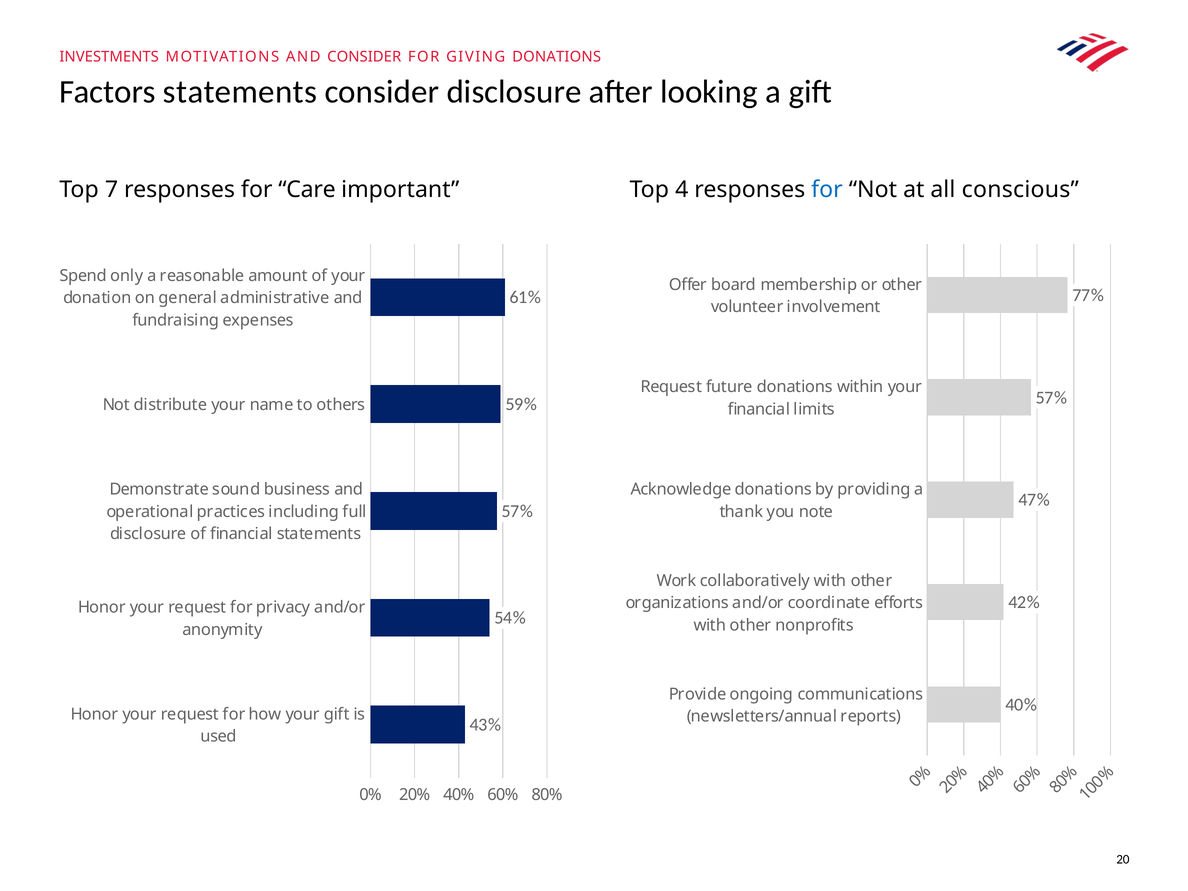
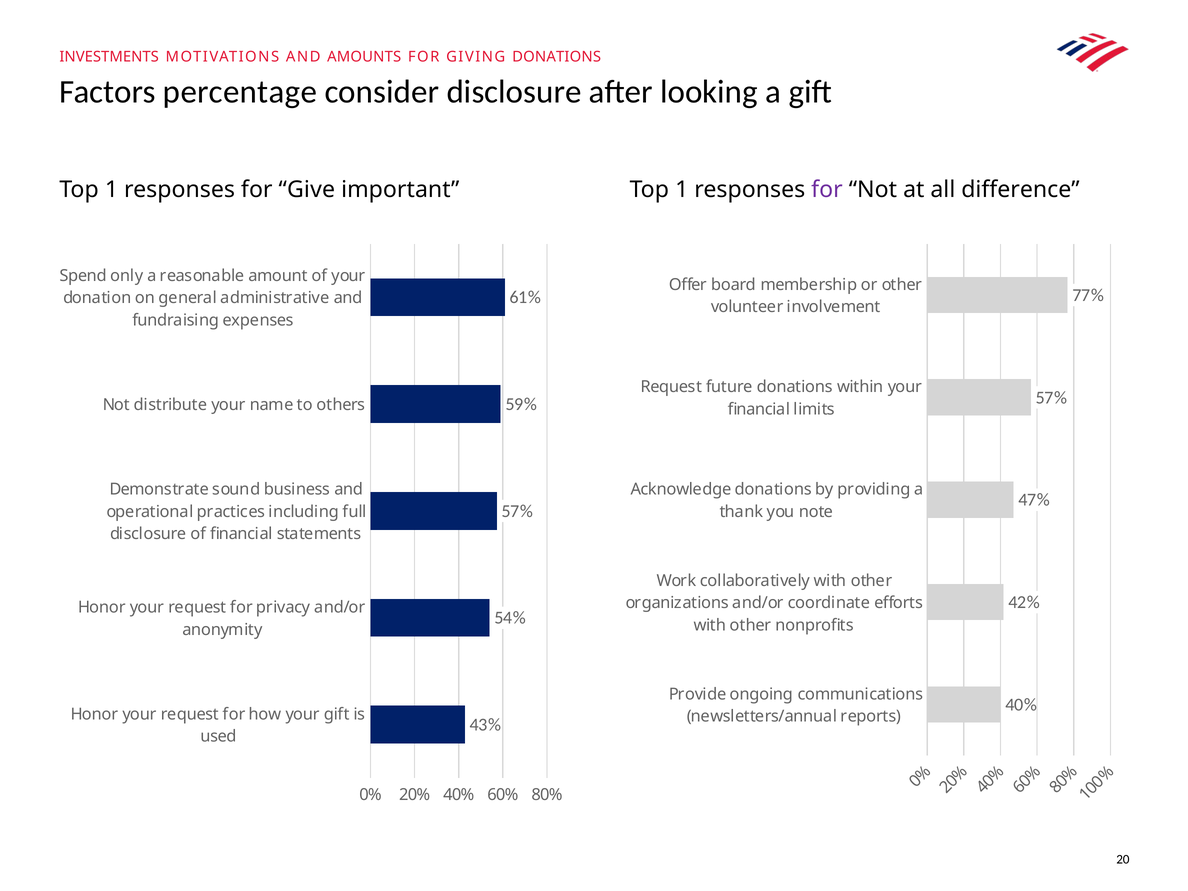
AND CONSIDER: CONSIDER -> AMOUNTS
Factors statements: statements -> percentage
7 at (112, 189): 7 -> 1
Care: Care -> Give
4 at (682, 189): 4 -> 1
for at (827, 189) colour: blue -> purple
conscious: conscious -> difference
